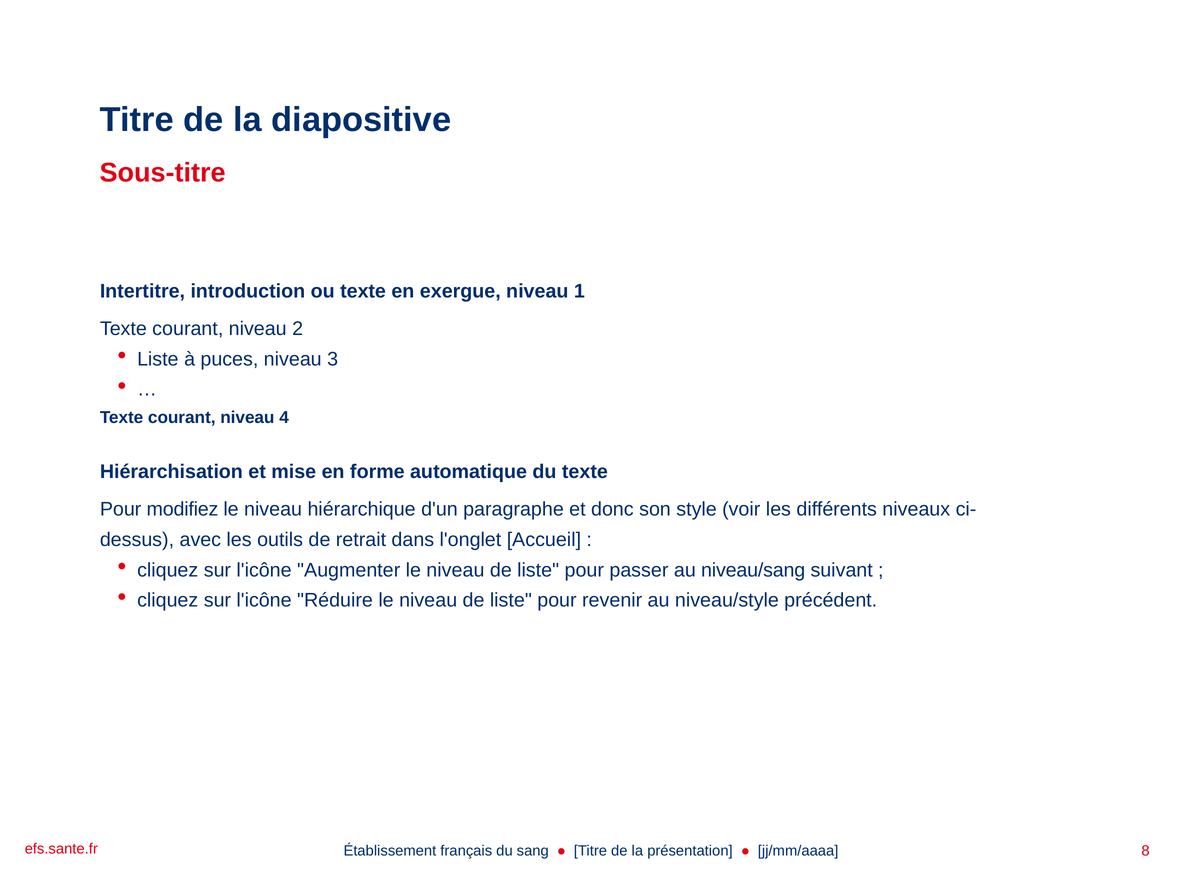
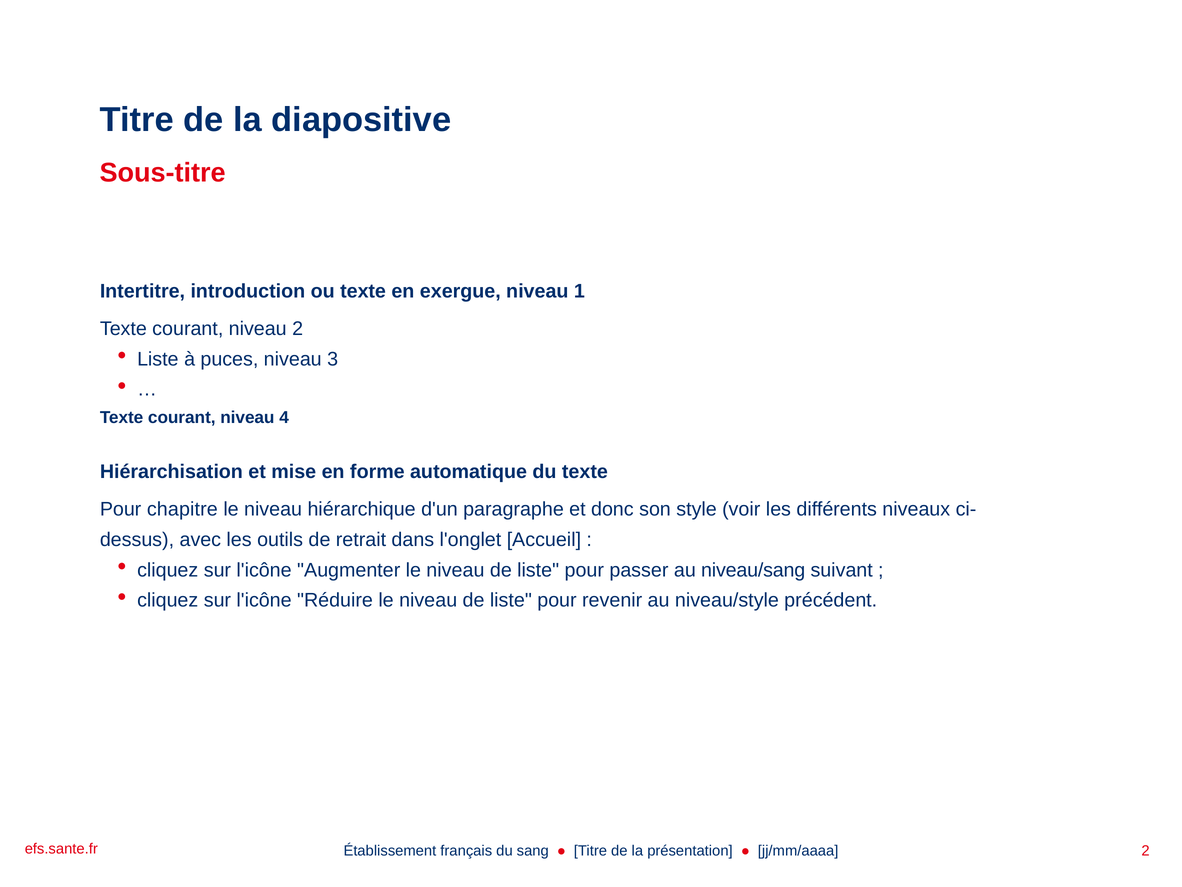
modifiez: modifiez -> chapitre
8 at (1145, 851): 8 -> 2
